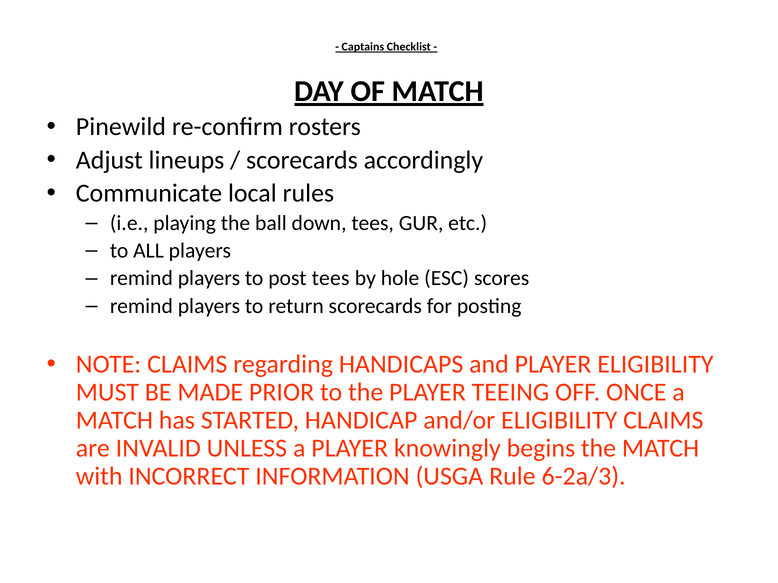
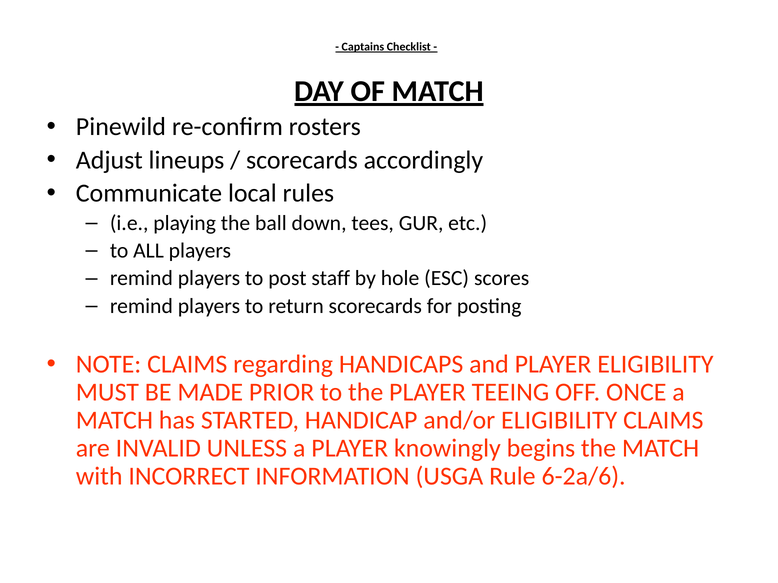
post tees: tees -> staff
6-2a/3: 6-2a/3 -> 6-2a/6
